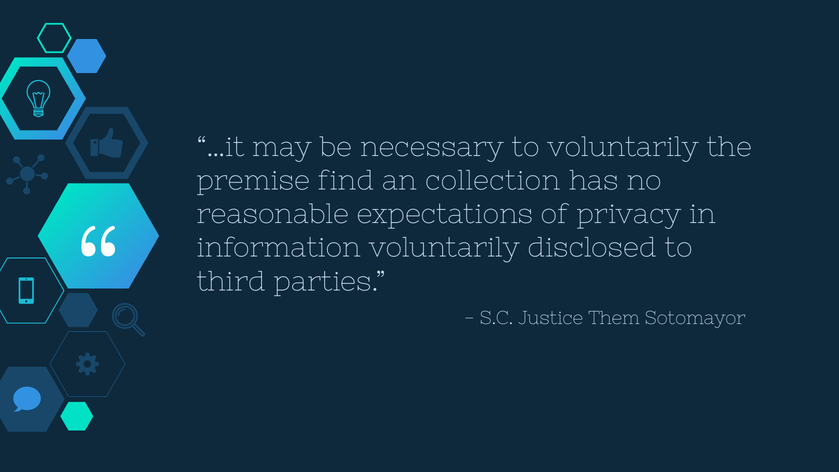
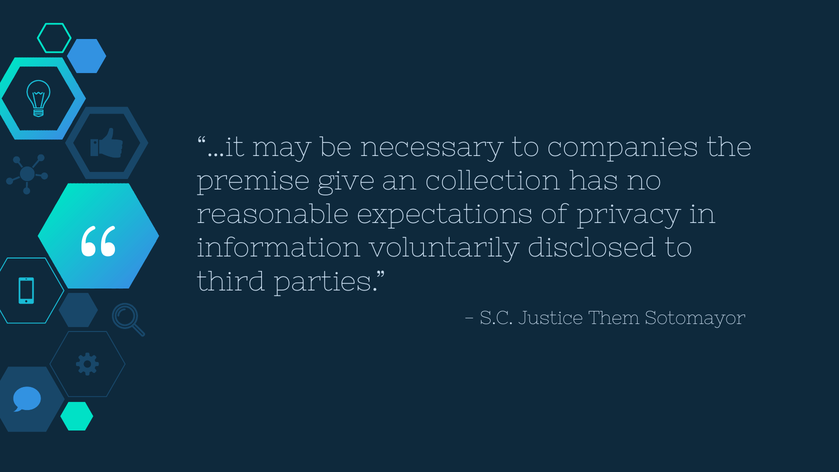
to voluntarily: voluntarily -> companies
find: find -> give
